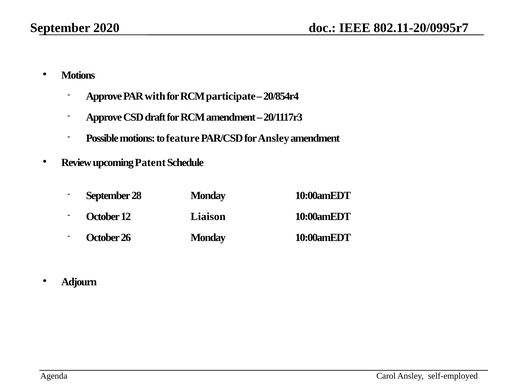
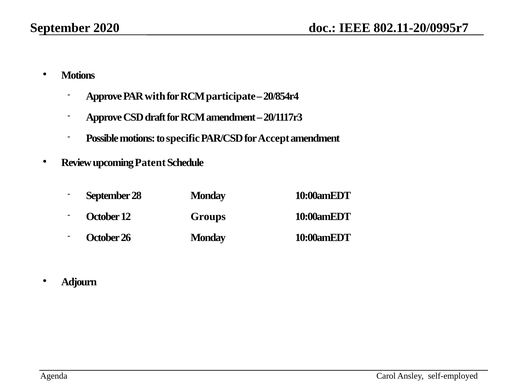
feature: feature -> specific
for Ansley: Ansley -> Accept
Liaison: Liaison -> Groups
